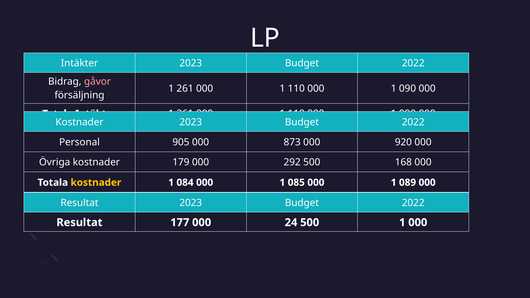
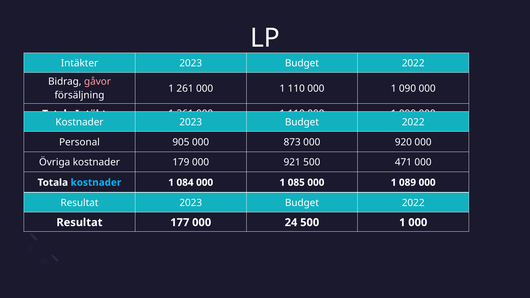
292: 292 -> 921
168: 168 -> 471
kostnader at (96, 183) colour: yellow -> light blue
